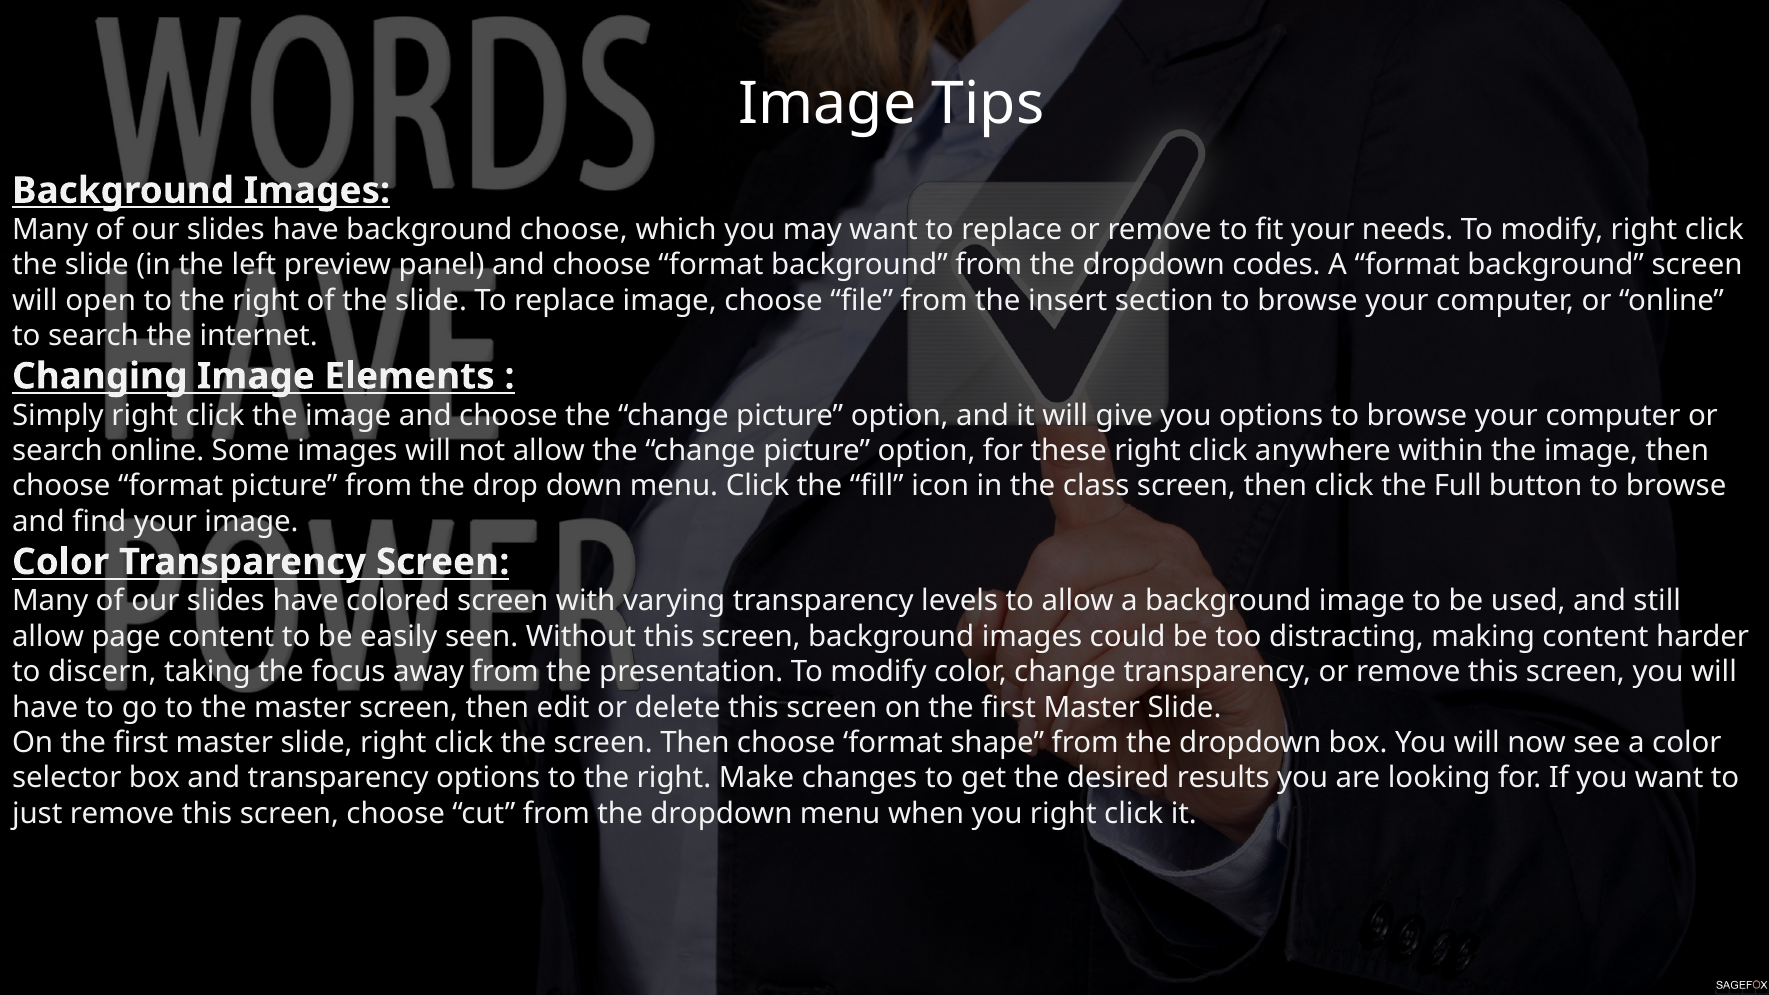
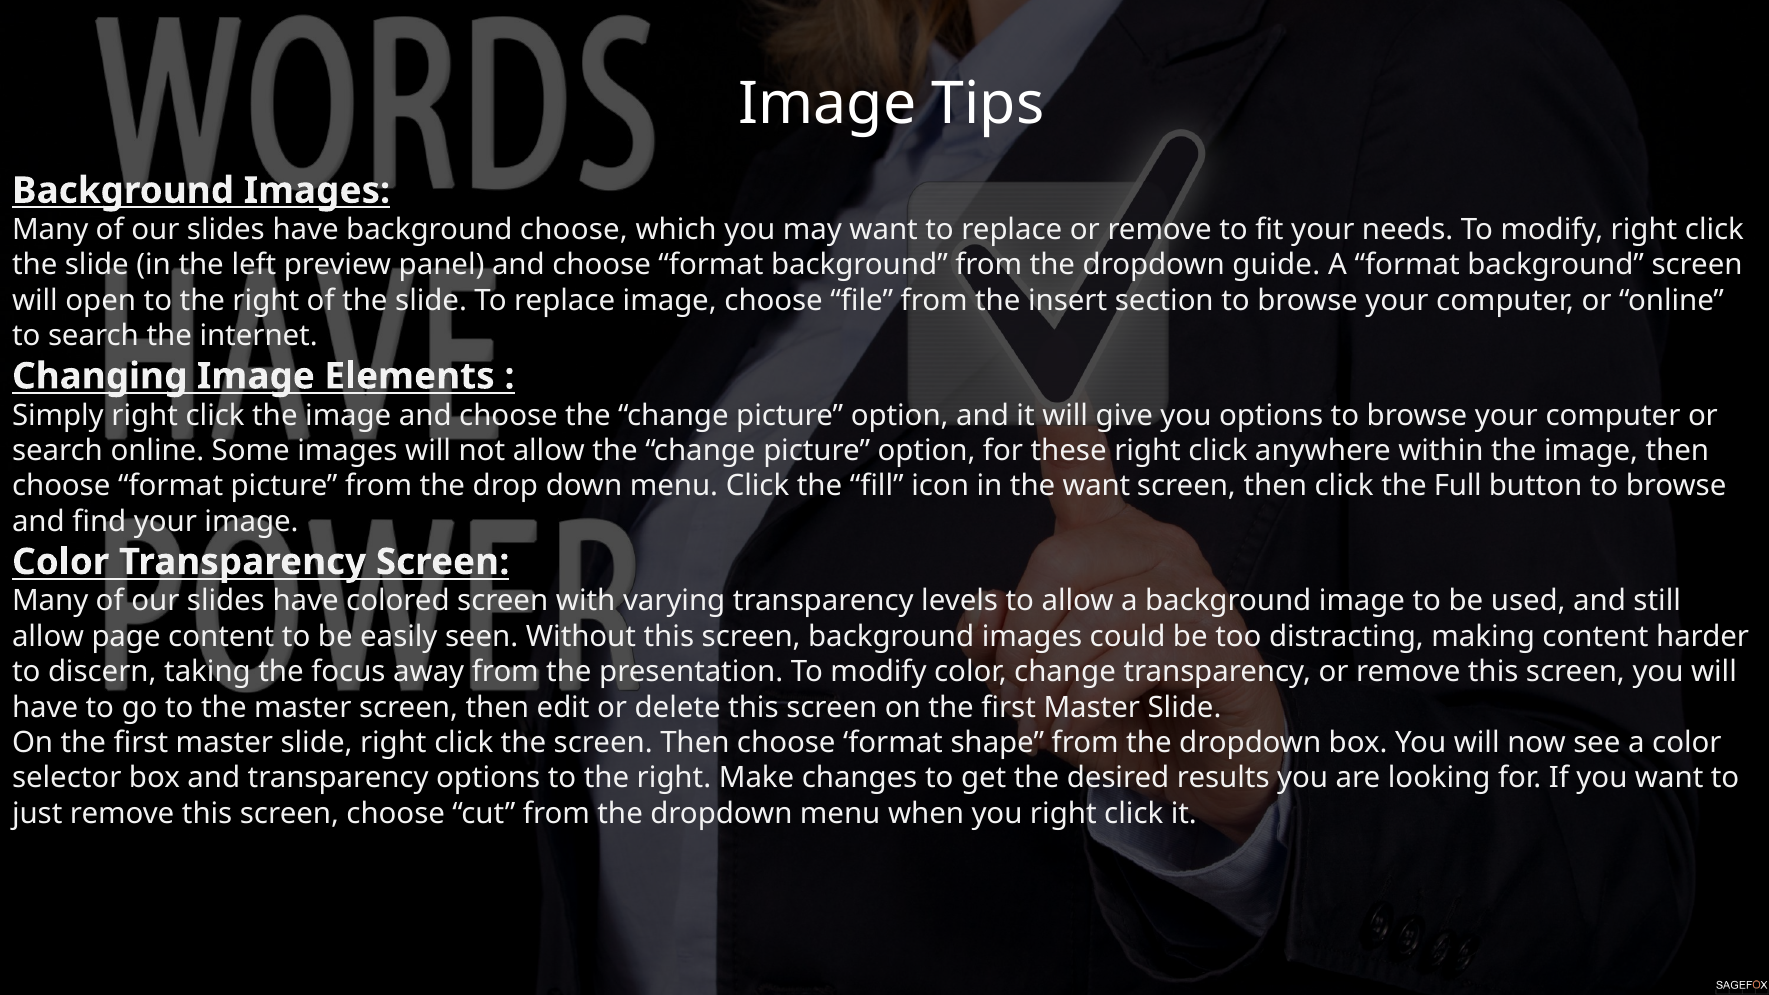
codes: codes -> guide
the class: class -> want
